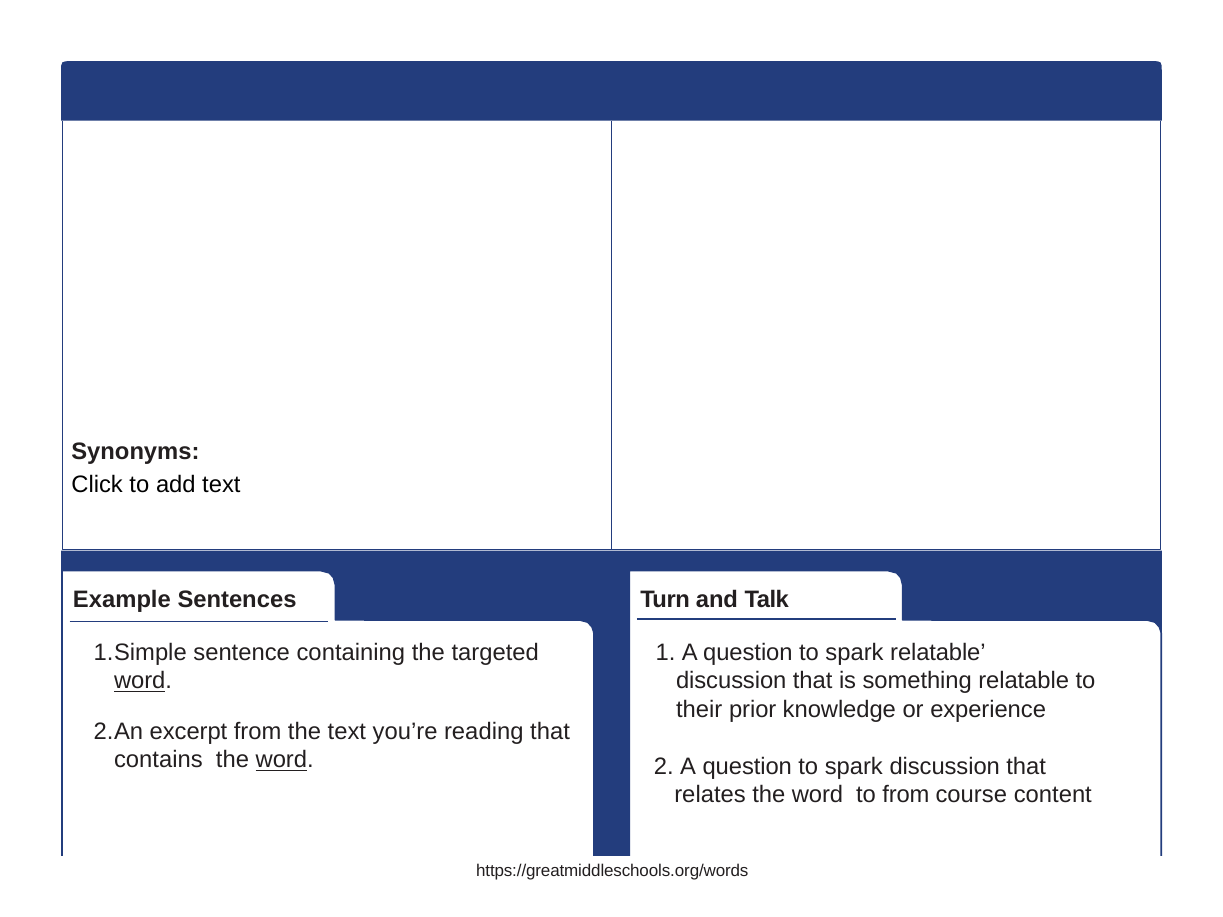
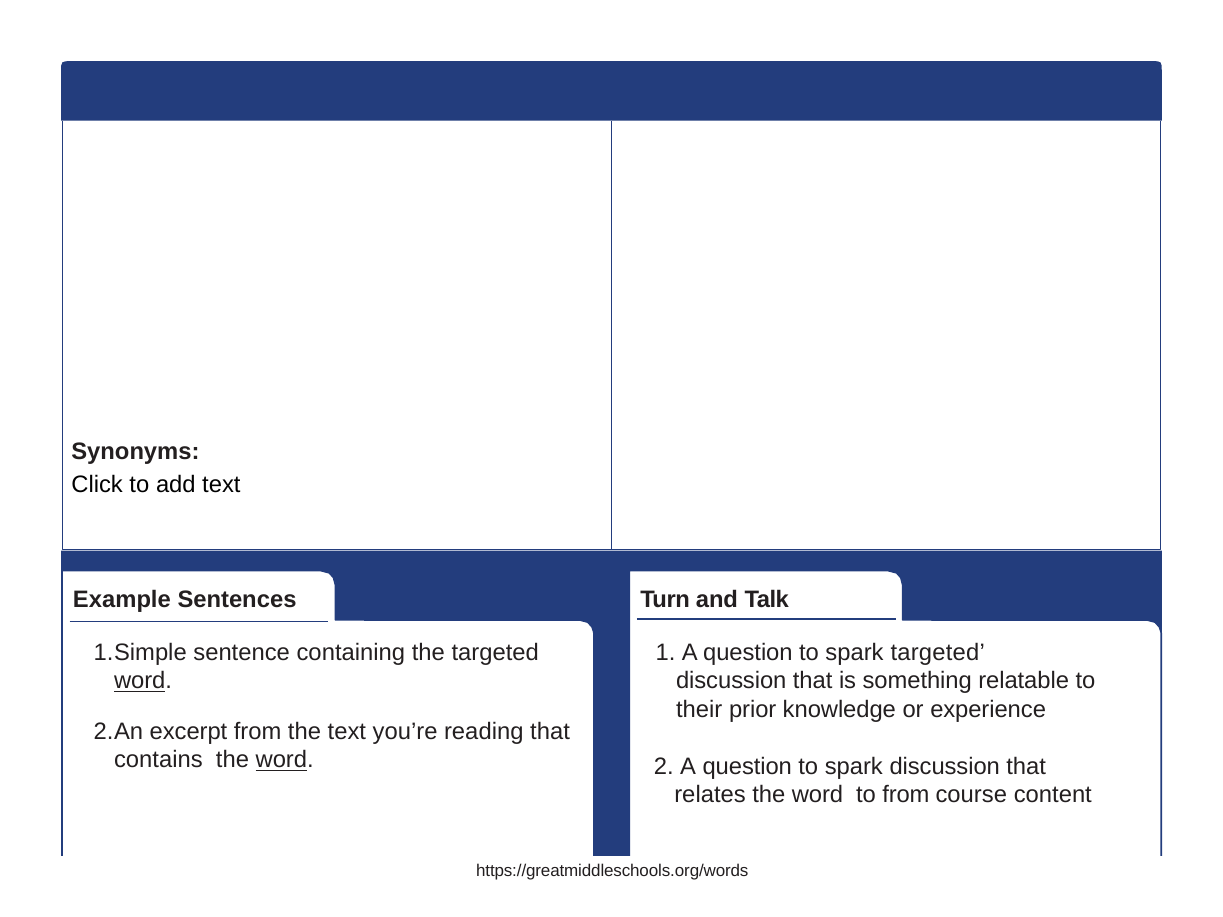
spark relatable: relatable -> targeted
